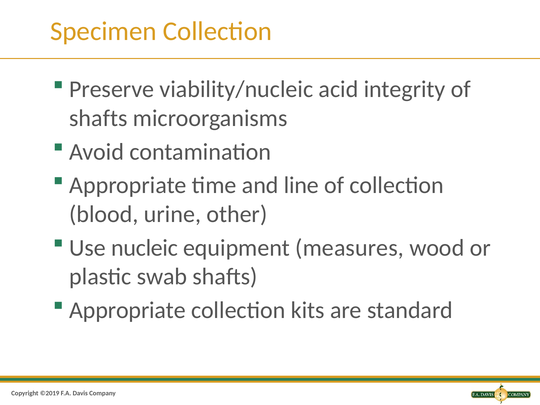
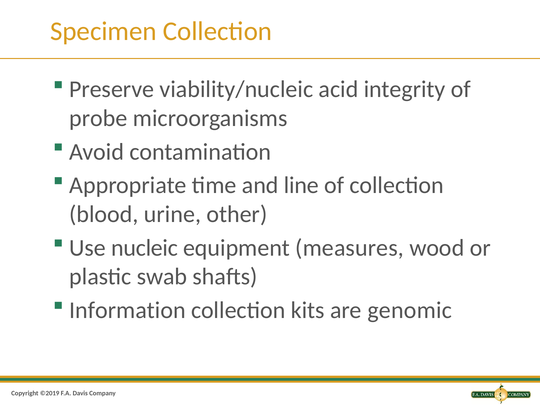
shafts at (98, 118): shafts -> probe
Appropriate at (127, 310): Appropriate -> Information
standard: standard -> genomic
